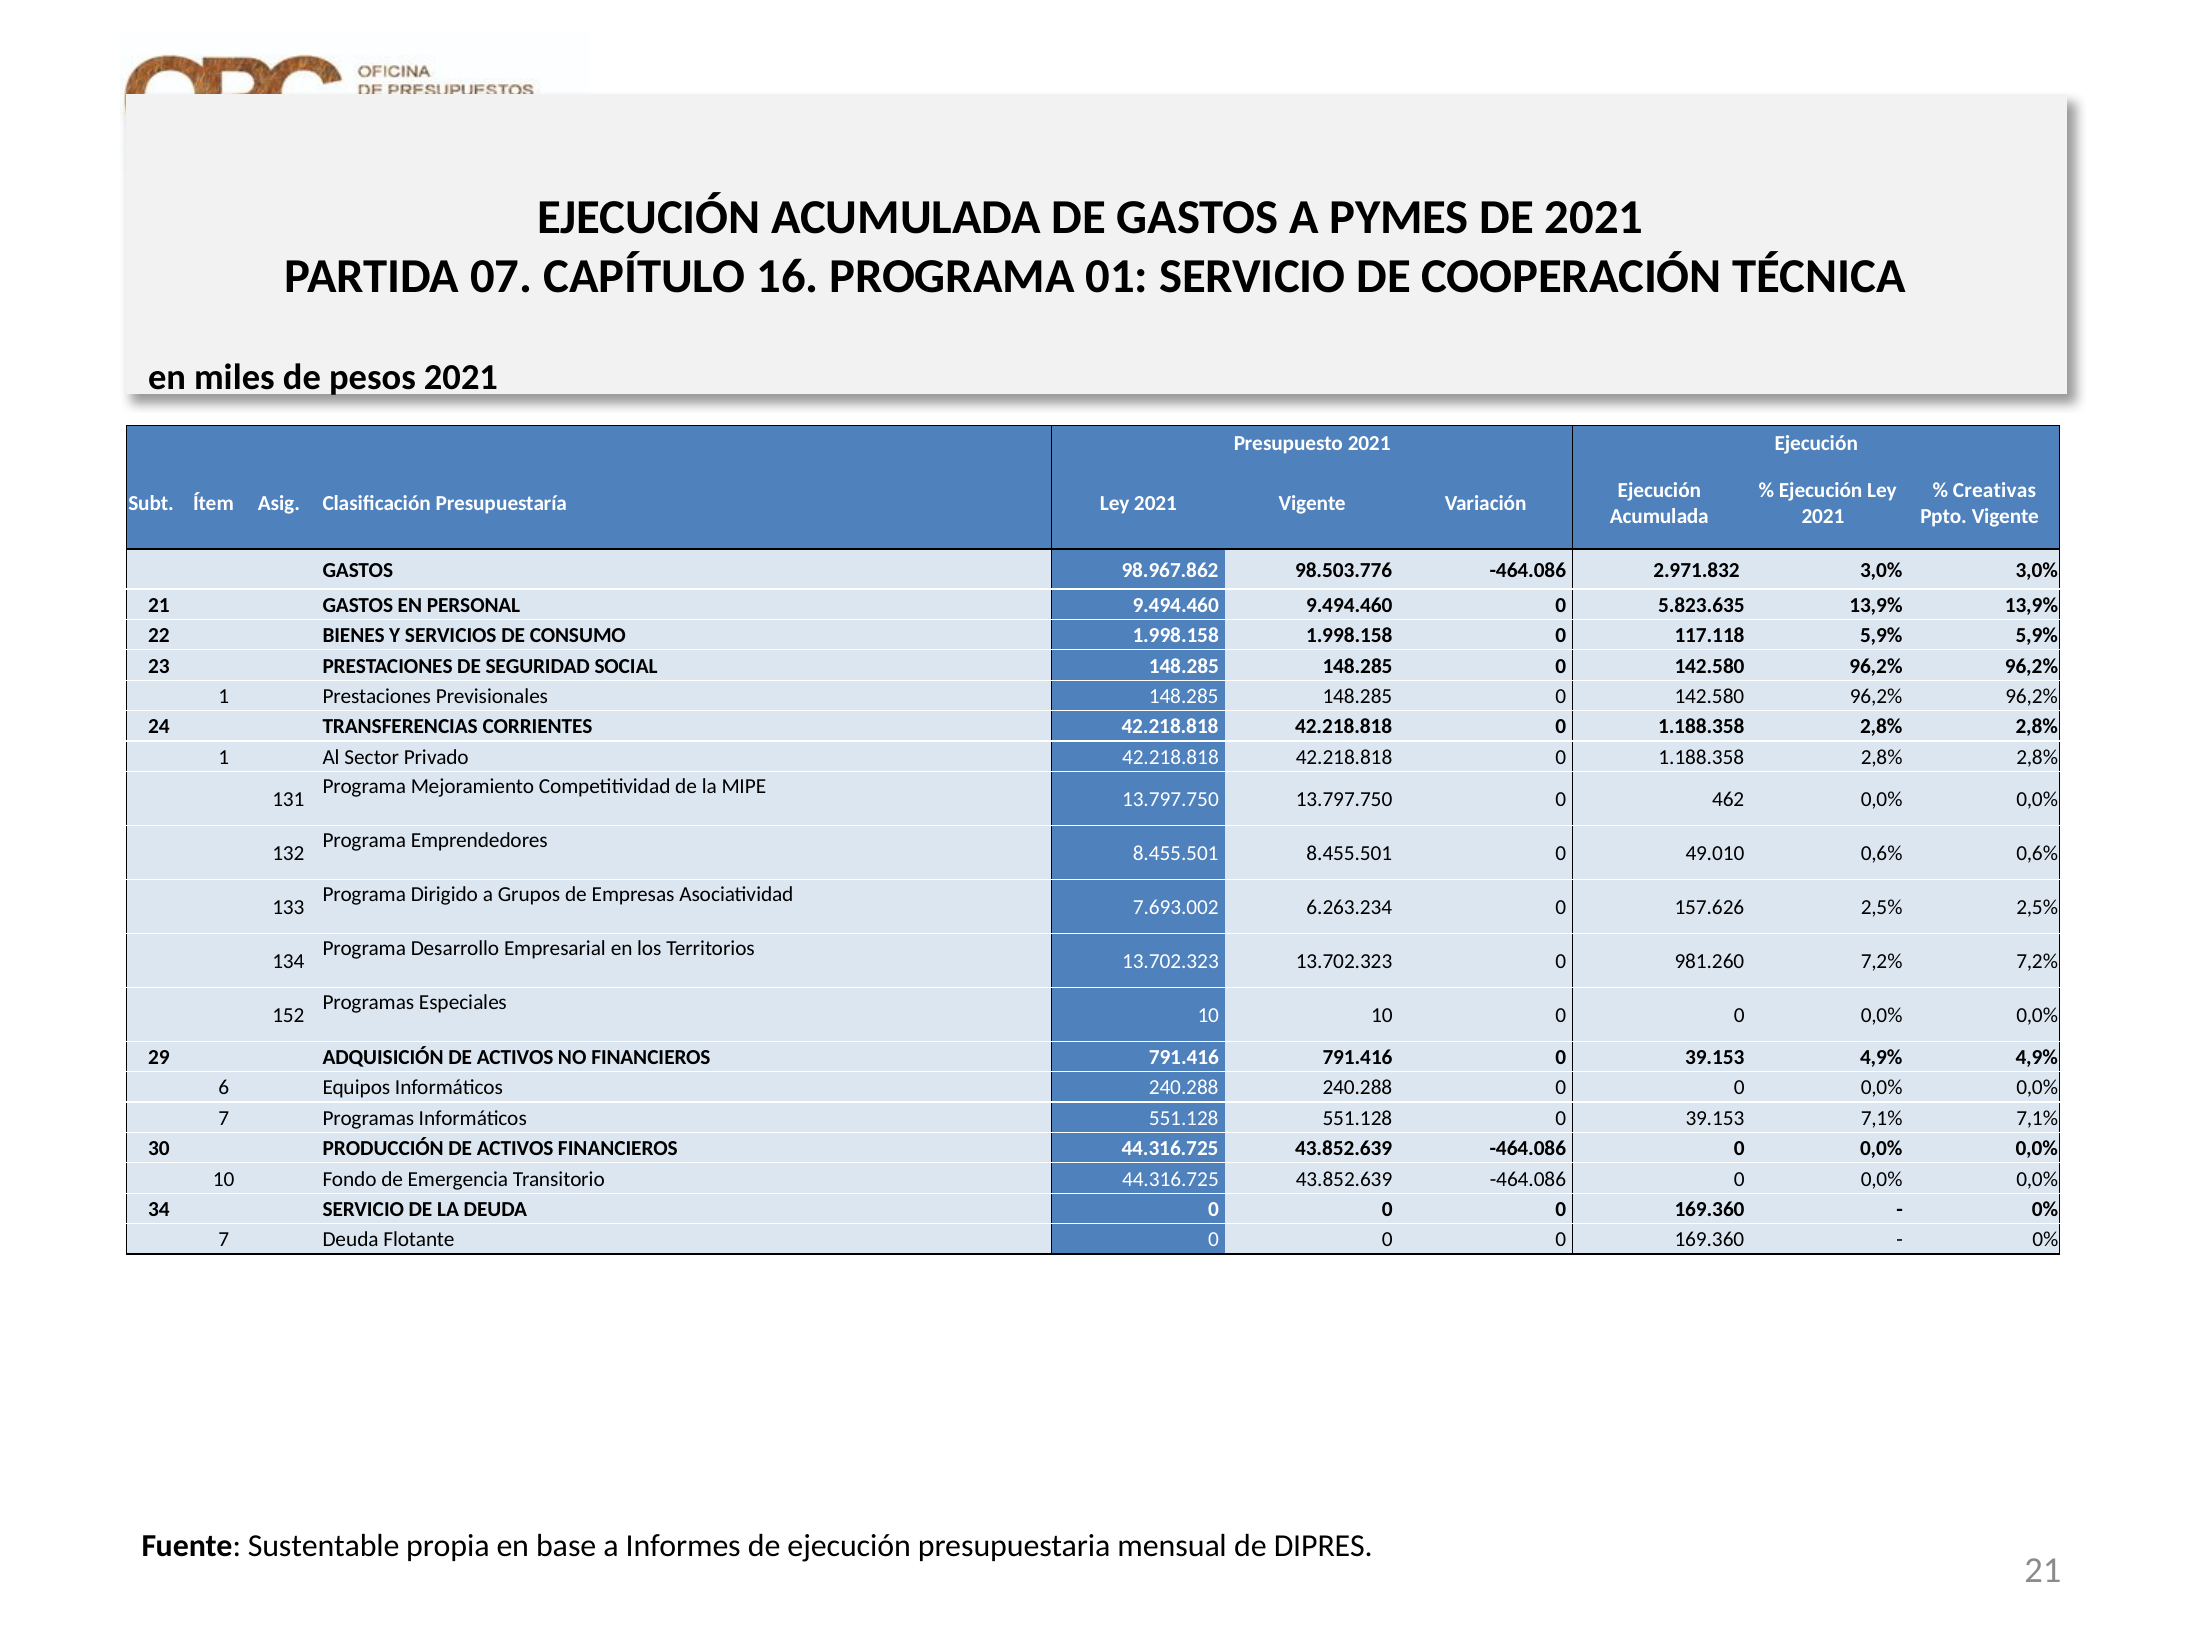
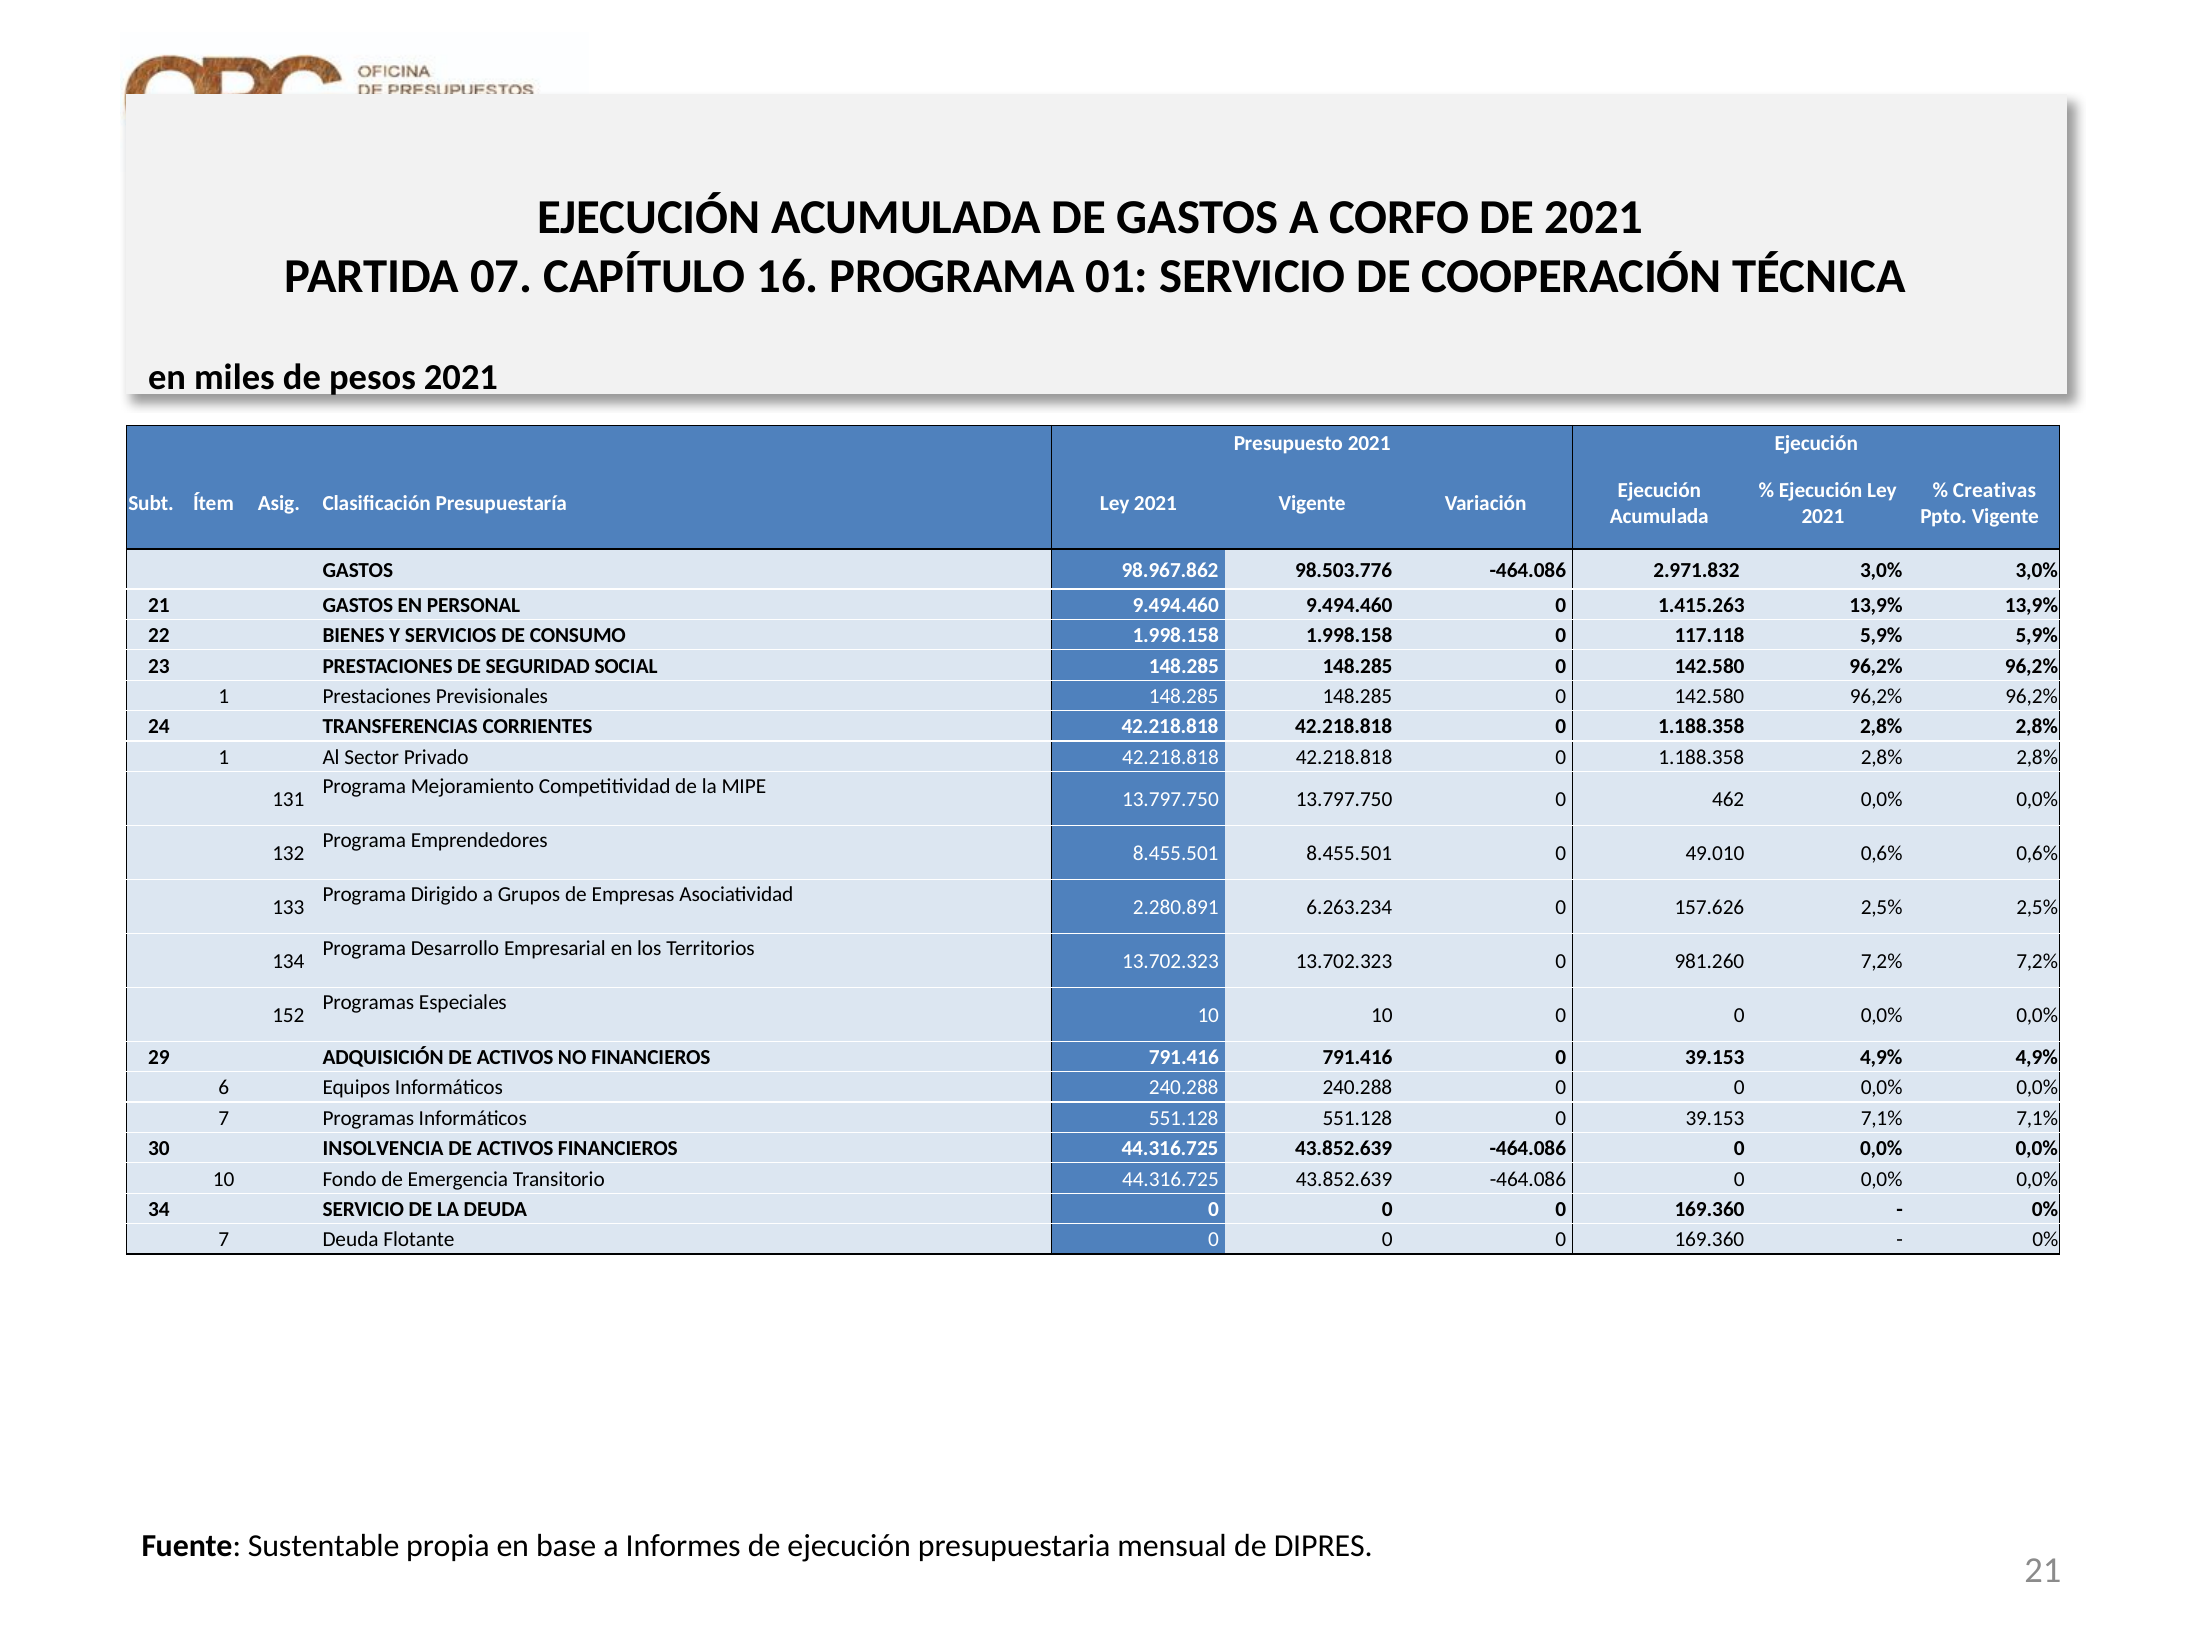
PYMES: PYMES -> CORFO
5.823.635: 5.823.635 -> 1.415.263
7.693.002: 7.693.002 -> 2.280.891
PRODUCCIÓN: PRODUCCIÓN -> INSOLVENCIA
